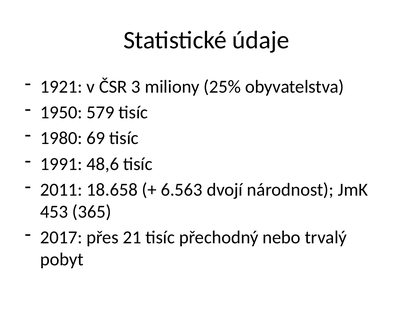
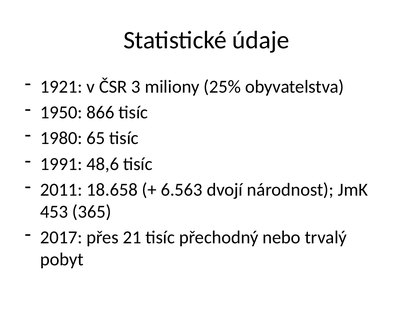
579: 579 -> 866
69: 69 -> 65
